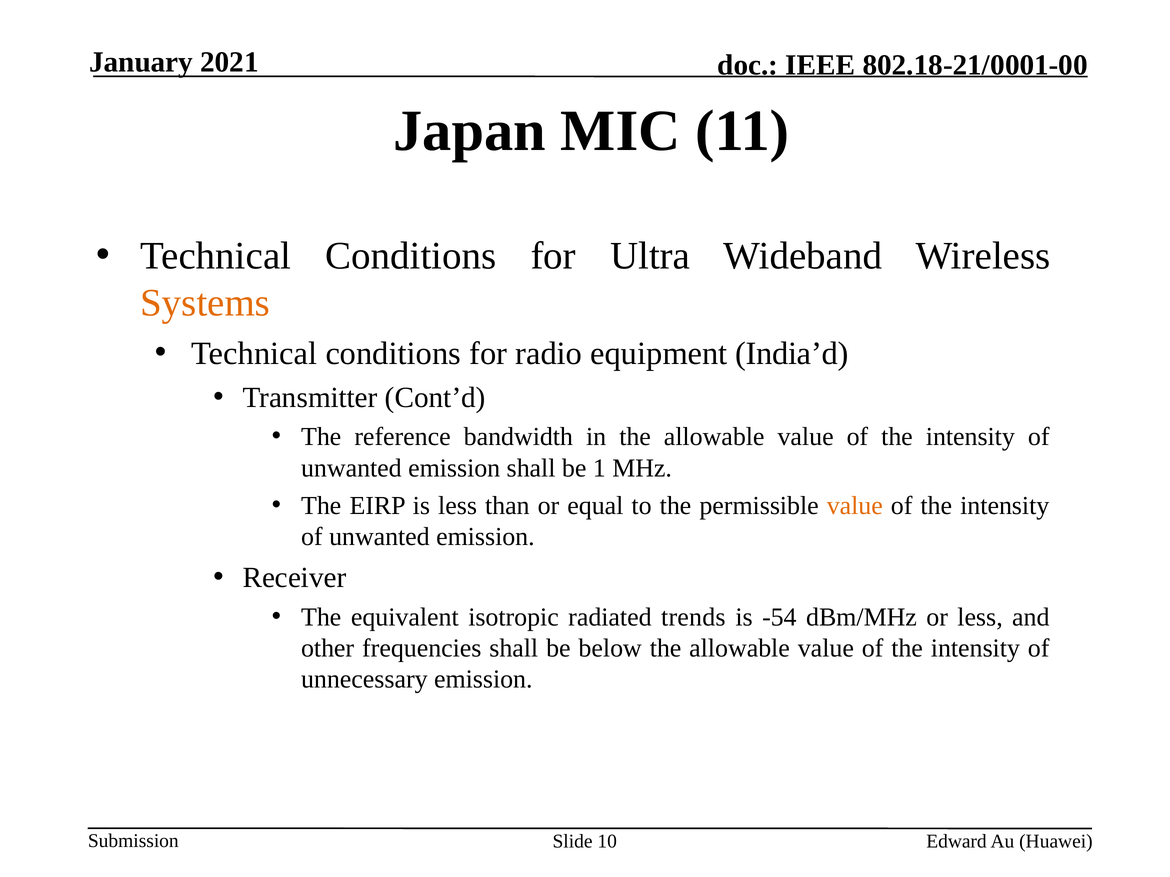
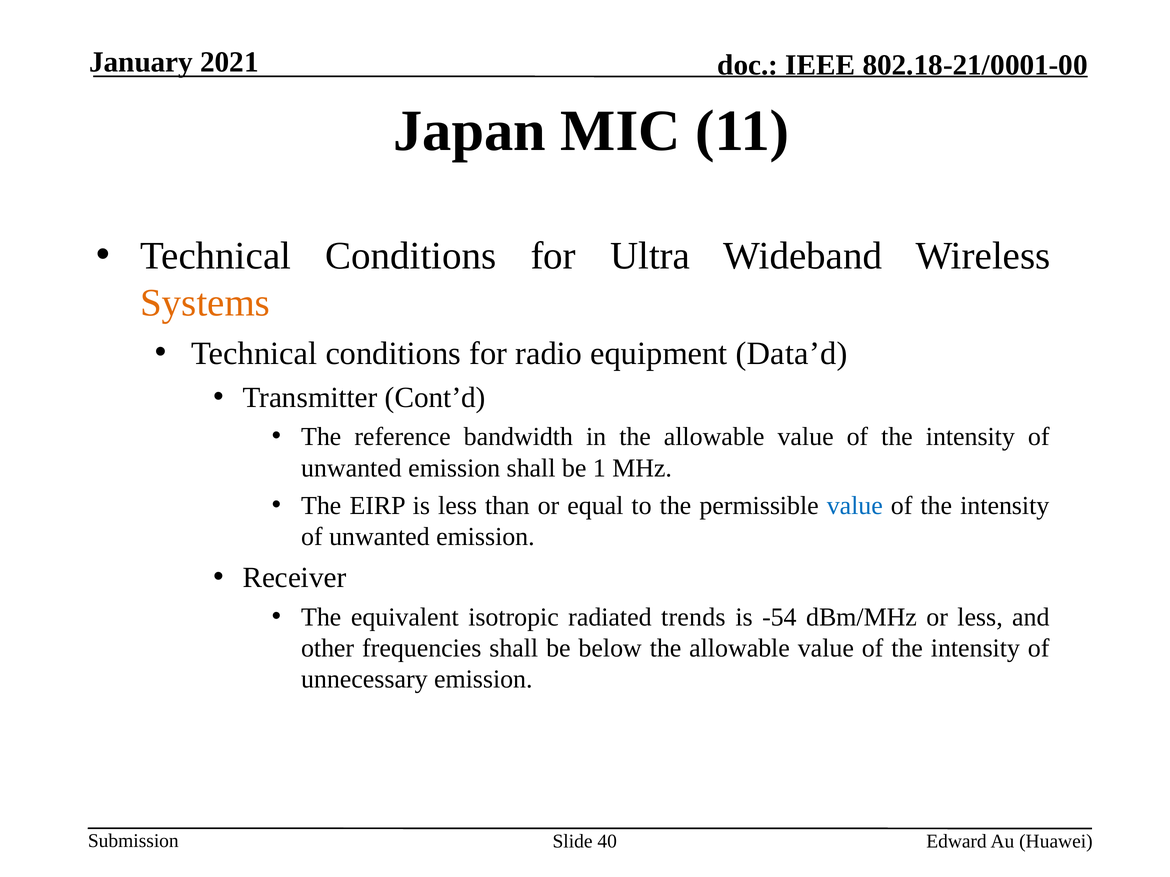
India’d: India’d -> Data’d
value at (855, 506) colour: orange -> blue
10: 10 -> 40
